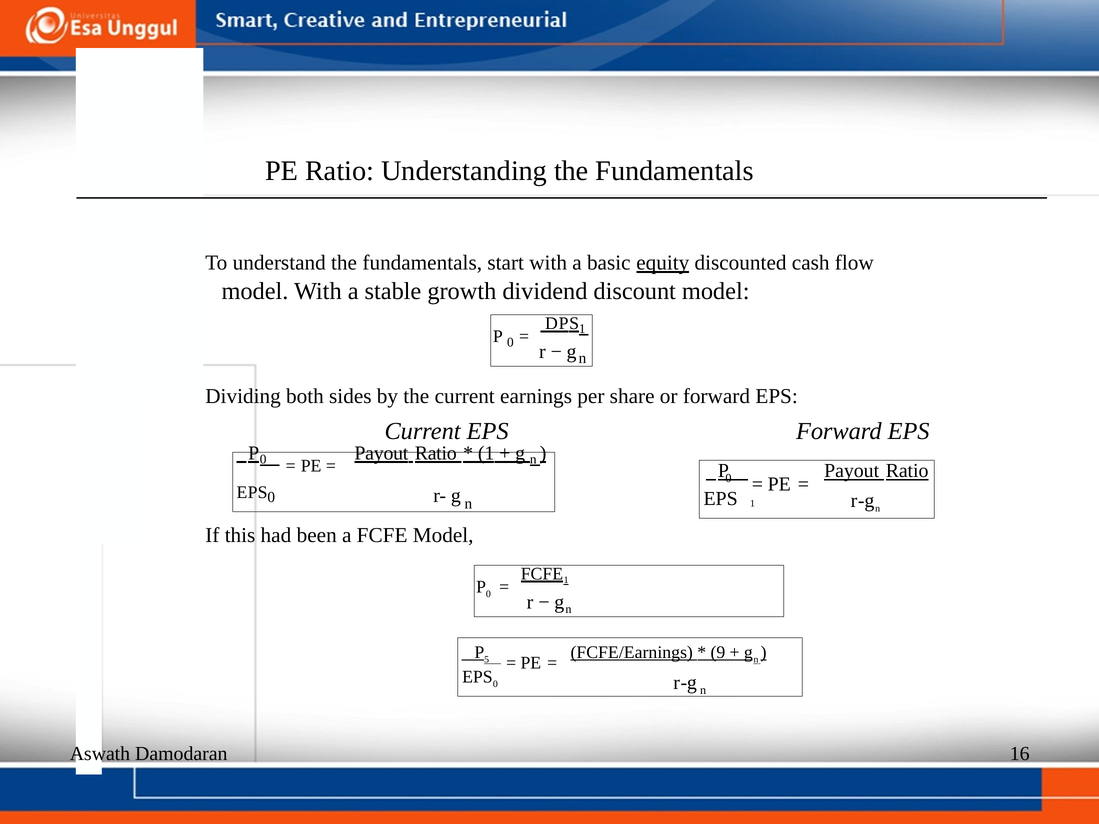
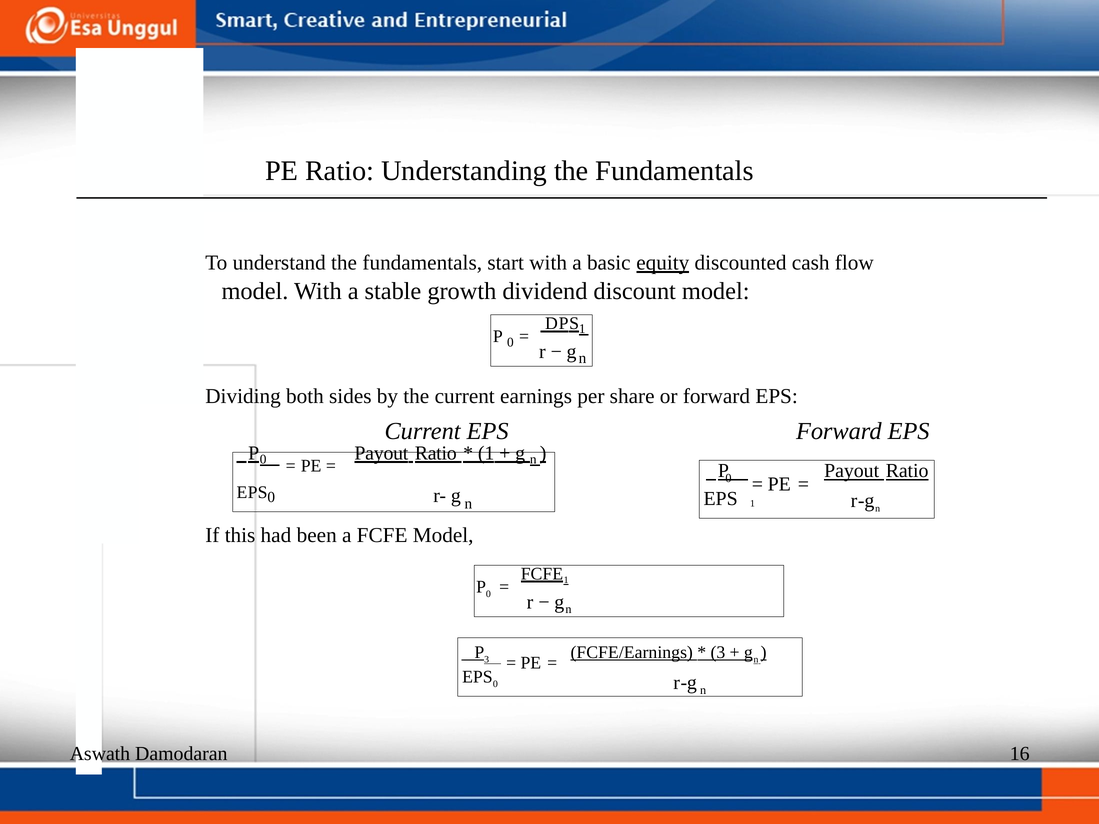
P 5: 5 -> 3
9 at (718, 653): 9 -> 3
